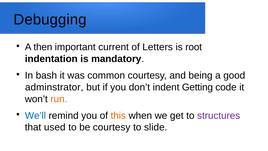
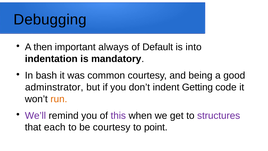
current: current -> always
Letters: Letters -> Default
root: root -> into
We’ll colour: blue -> purple
this colour: orange -> purple
used: used -> each
slide: slide -> point
